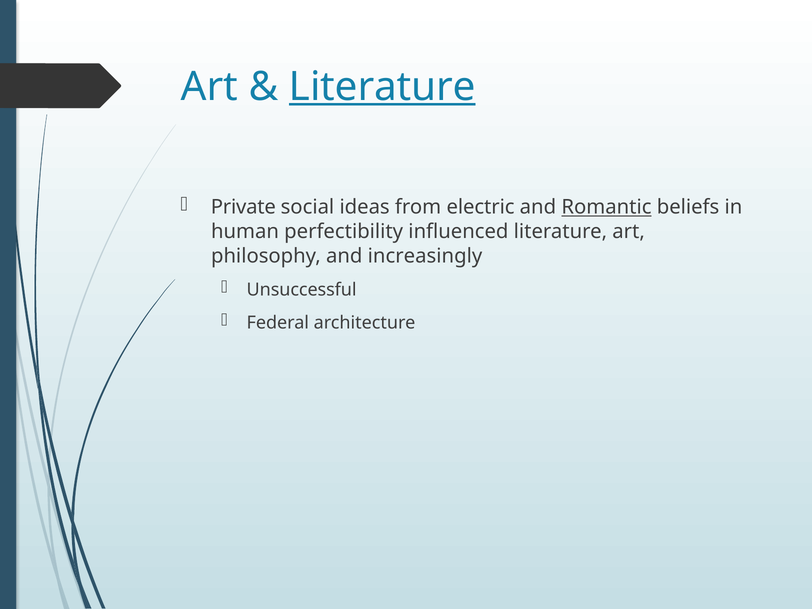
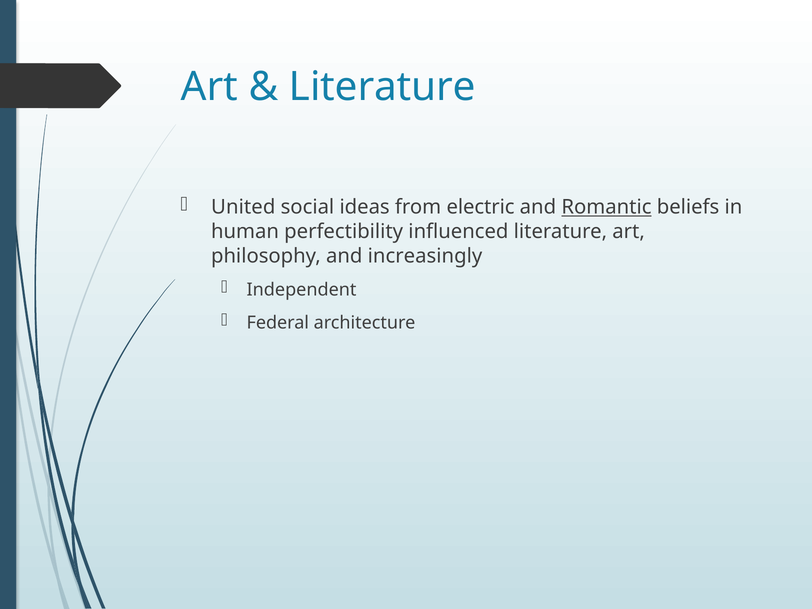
Literature at (382, 87) underline: present -> none
Private: Private -> United
Unsuccessful: Unsuccessful -> Independent
